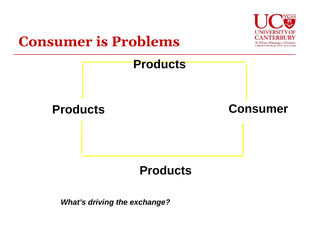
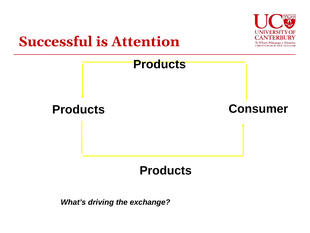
Consumer at (55, 42): Consumer -> Successful
Problems: Problems -> Attention
